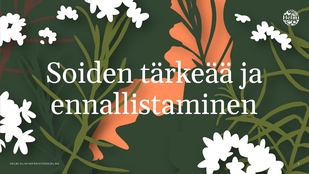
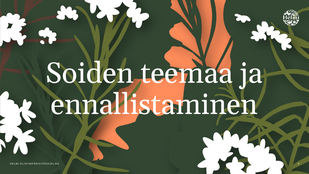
tärkeää: tärkeää -> teemaa
